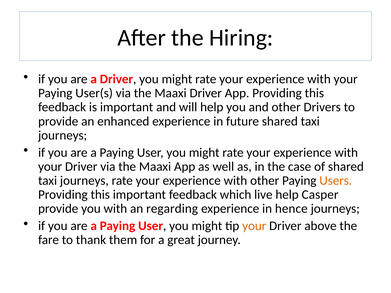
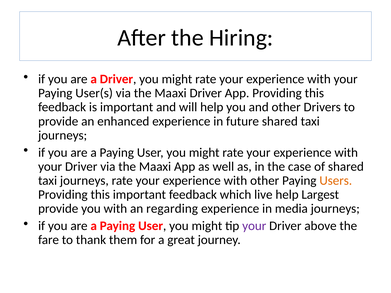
Casper: Casper -> Largest
hence: hence -> media
your at (254, 226) colour: orange -> purple
